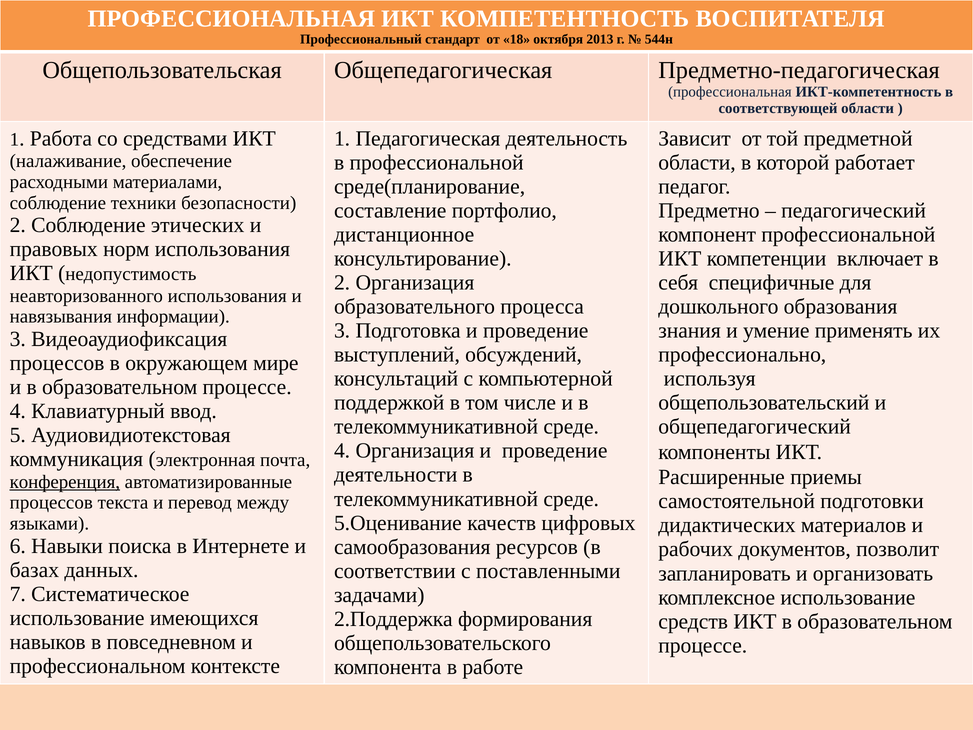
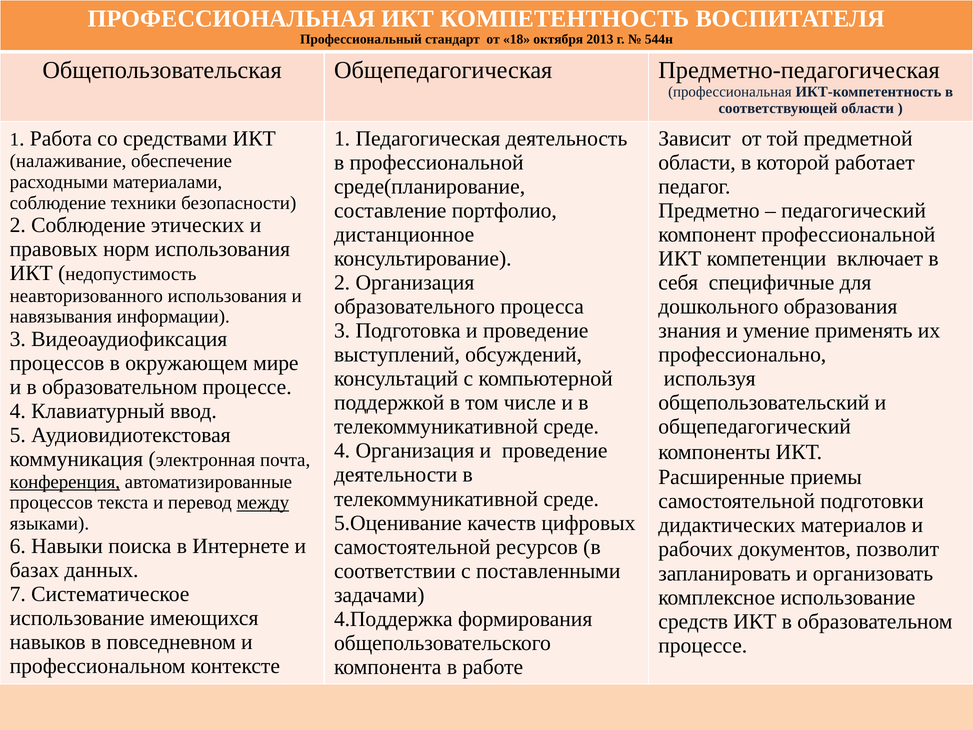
между underline: none -> present
самообразования at (412, 547): самообразования -> самостоятельной
2.Поддержка: 2.Поддержка -> 4.Поддержка
